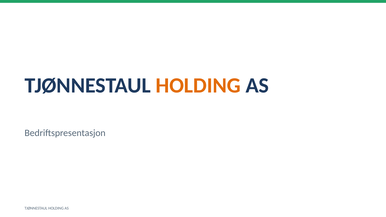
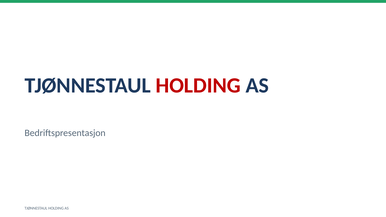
HOLDING at (198, 86) colour: orange -> red
